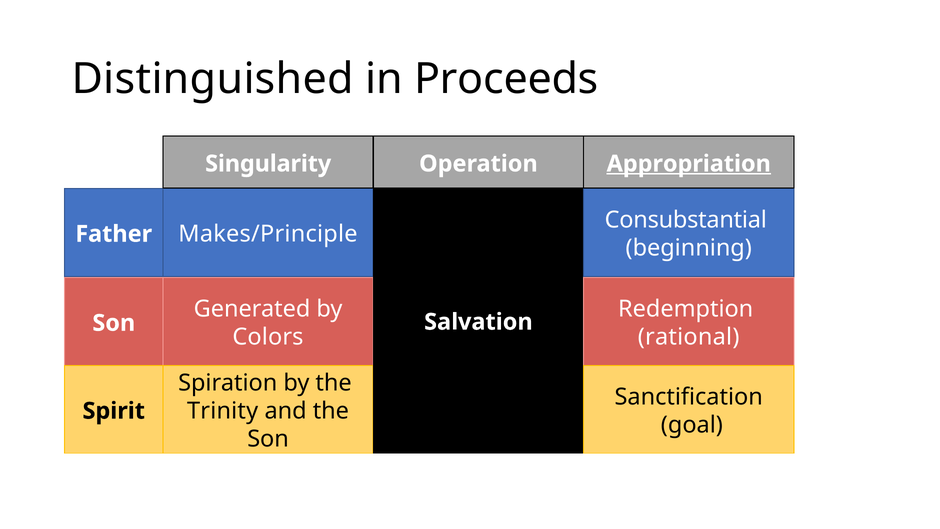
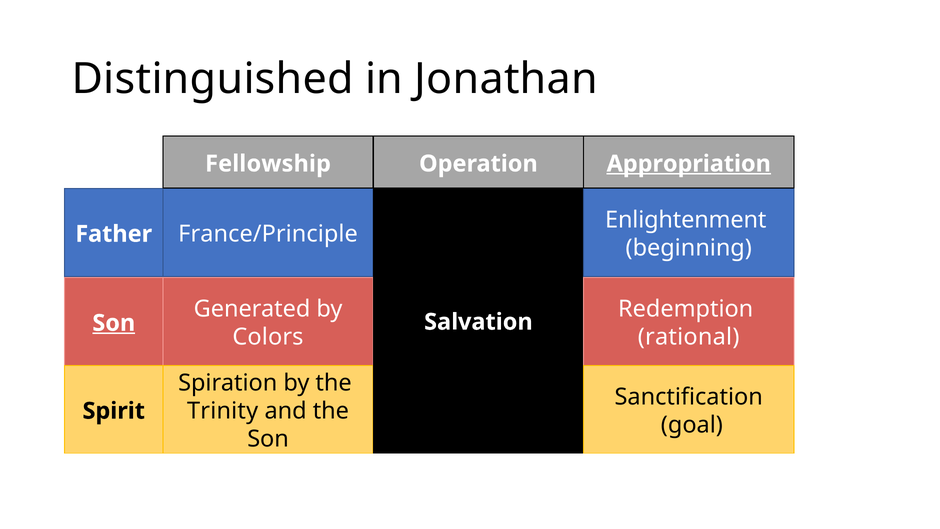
Proceeds: Proceeds -> Jonathan
Singularity: Singularity -> Fellowship
Consubstantial: Consubstantial -> Enlightenment
Makes/Principle: Makes/Principle -> France/Principle
Son at (114, 323) underline: none -> present
